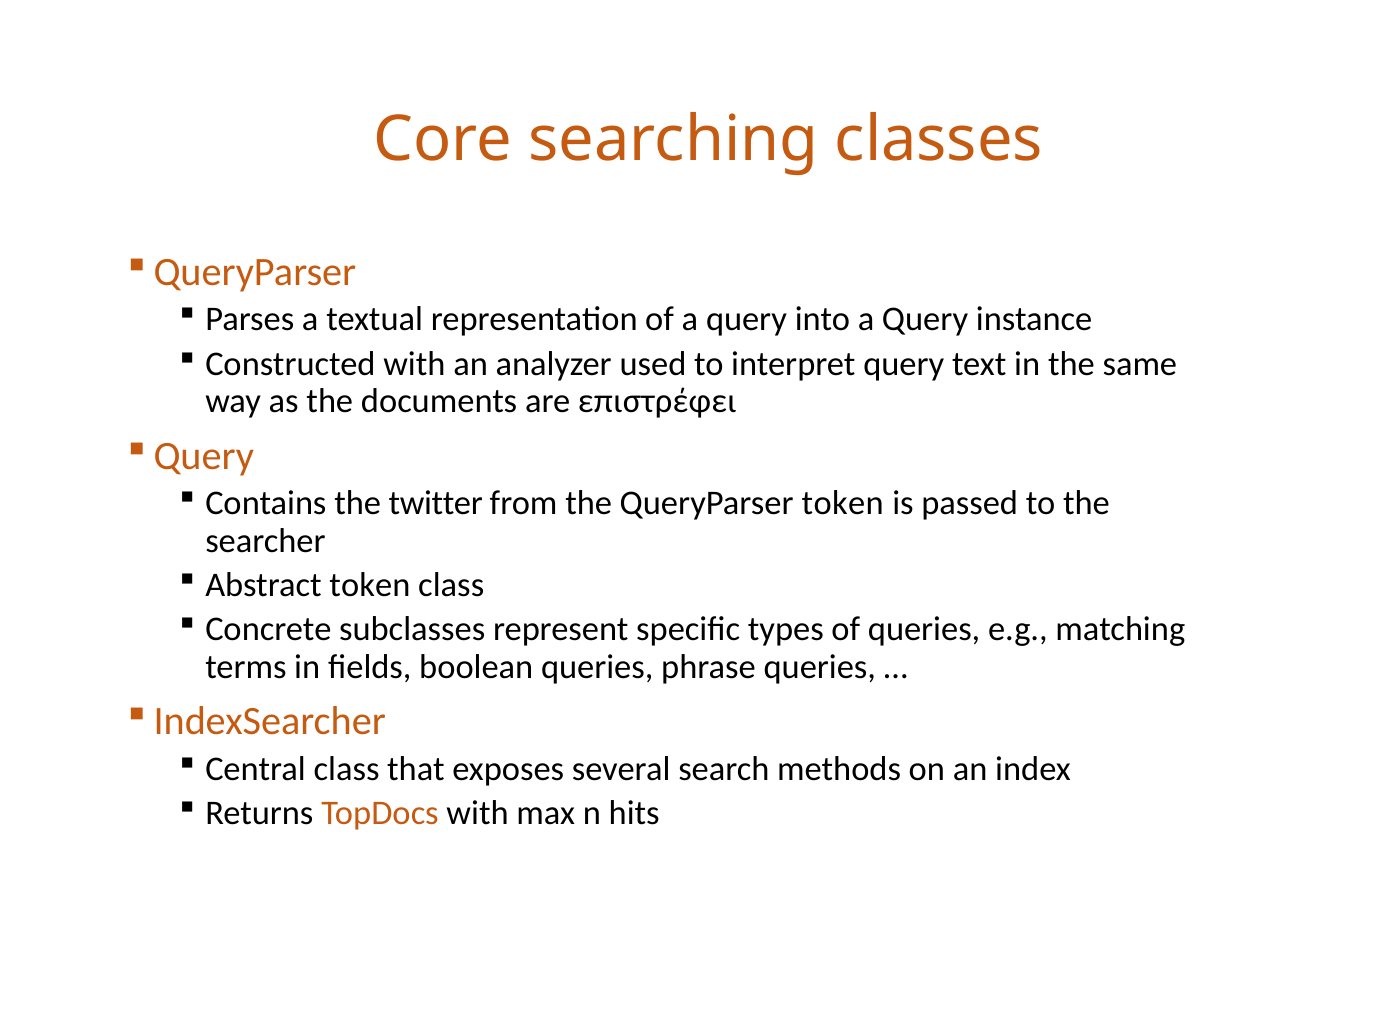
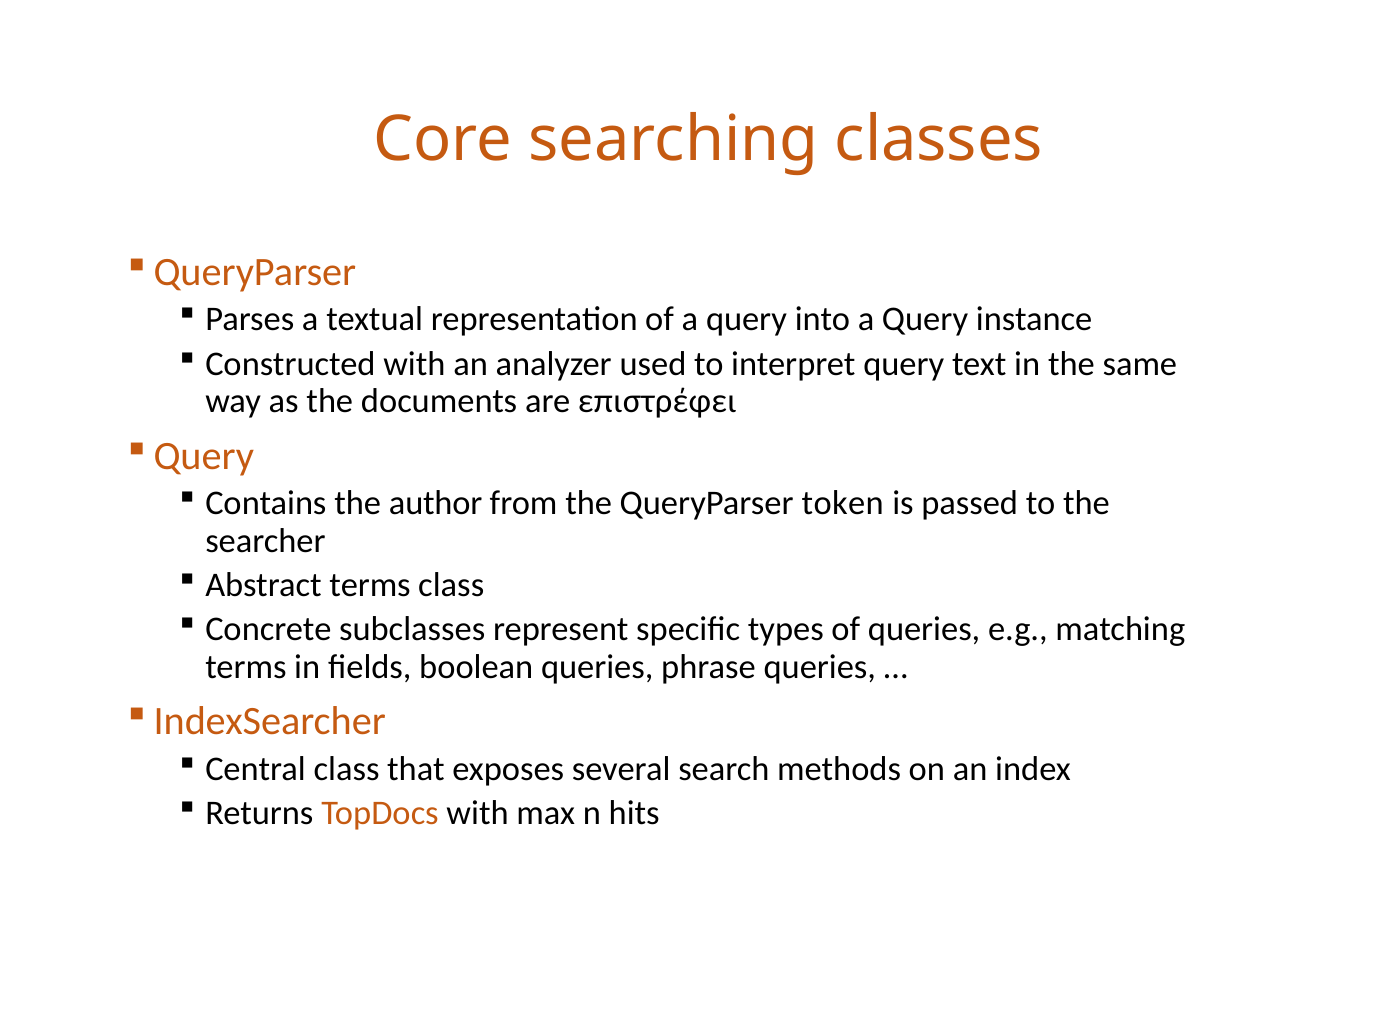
twitter: twitter -> author
Abstract token: token -> terms
